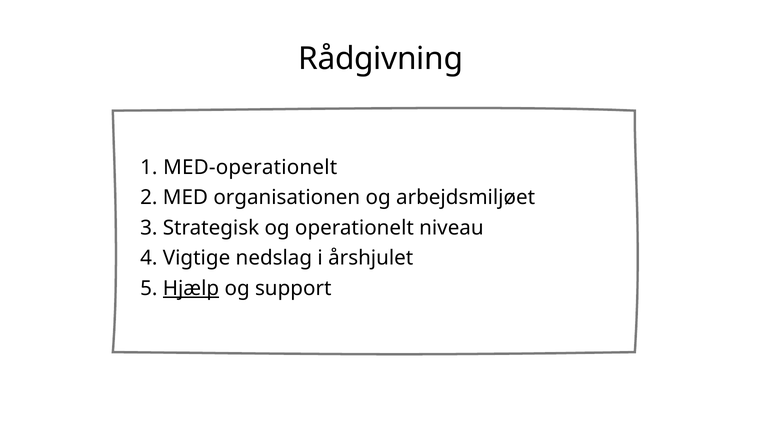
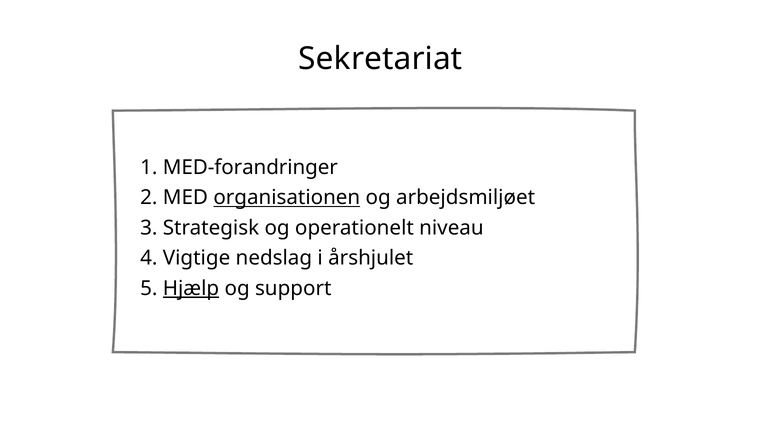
Rådgivning: Rådgivning -> Sekretariat
MED-operationelt: MED-operationelt -> MED-forandringer
organisationen underline: none -> present
